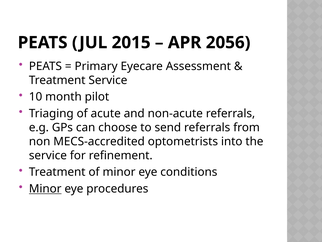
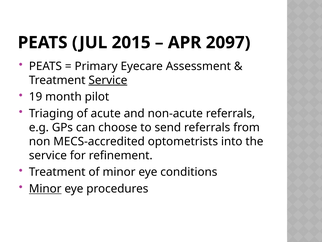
2056: 2056 -> 2097
Service at (108, 80) underline: none -> present
10: 10 -> 19
